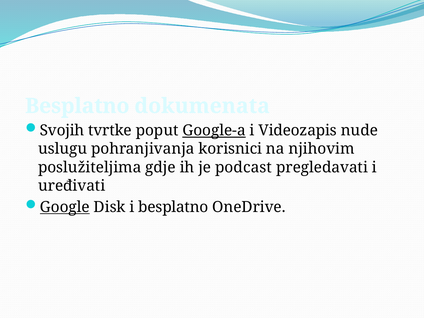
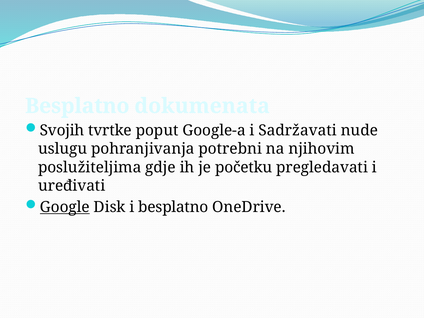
Google-a underline: present -> none
Videozapis: Videozapis -> Sadržavati
korisnici: korisnici -> potrebni
podcast: podcast -> početku
